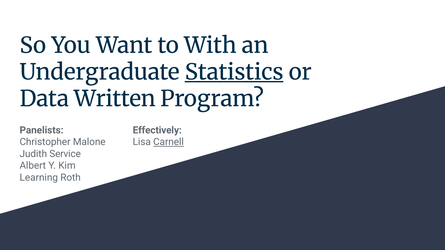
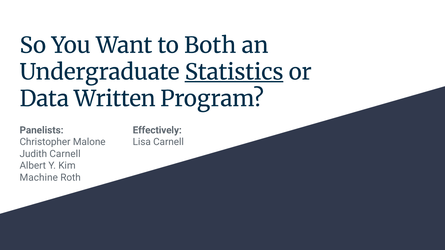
With: With -> Both
Carnell at (169, 142) underline: present -> none
Judith Service: Service -> Carnell
Learning: Learning -> Machine
